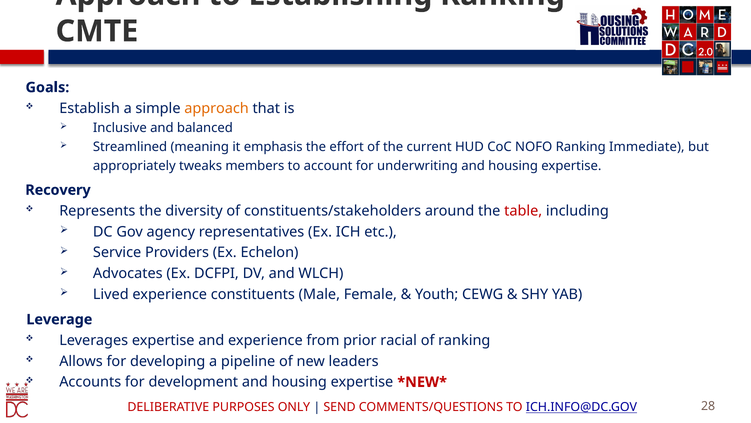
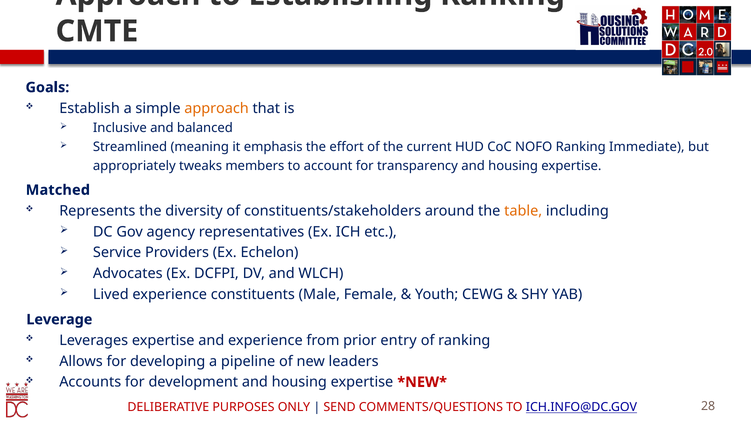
underwriting: underwriting -> transparency
Recovery: Recovery -> Matched
table colour: red -> orange
racial: racial -> entry
